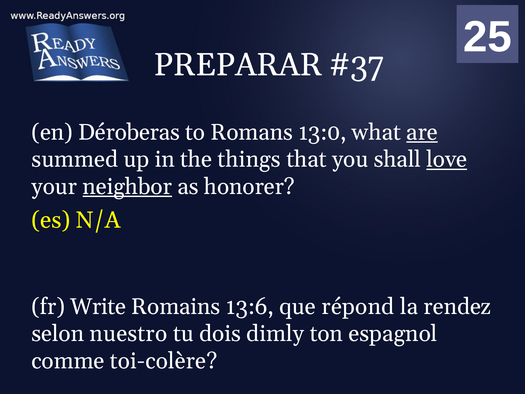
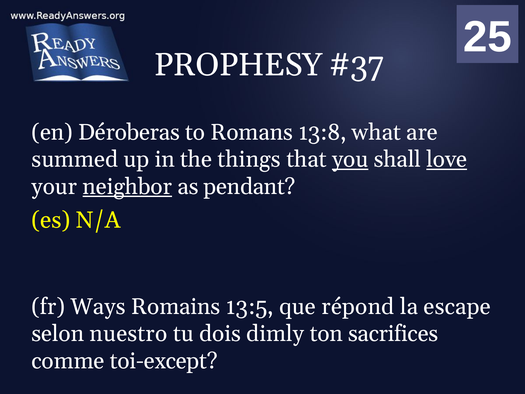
PREPARAR: PREPARAR -> PROPHESY
13:0: 13:0 -> 13:8
are underline: present -> none
you underline: none -> present
honorer: honorer -> pendant
Write: Write -> Ways
13:6: 13:6 -> 13:5
rendez: rendez -> escape
espagnol: espagnol -> sacrifices
toi-colère: toi-colère -> toi-except
